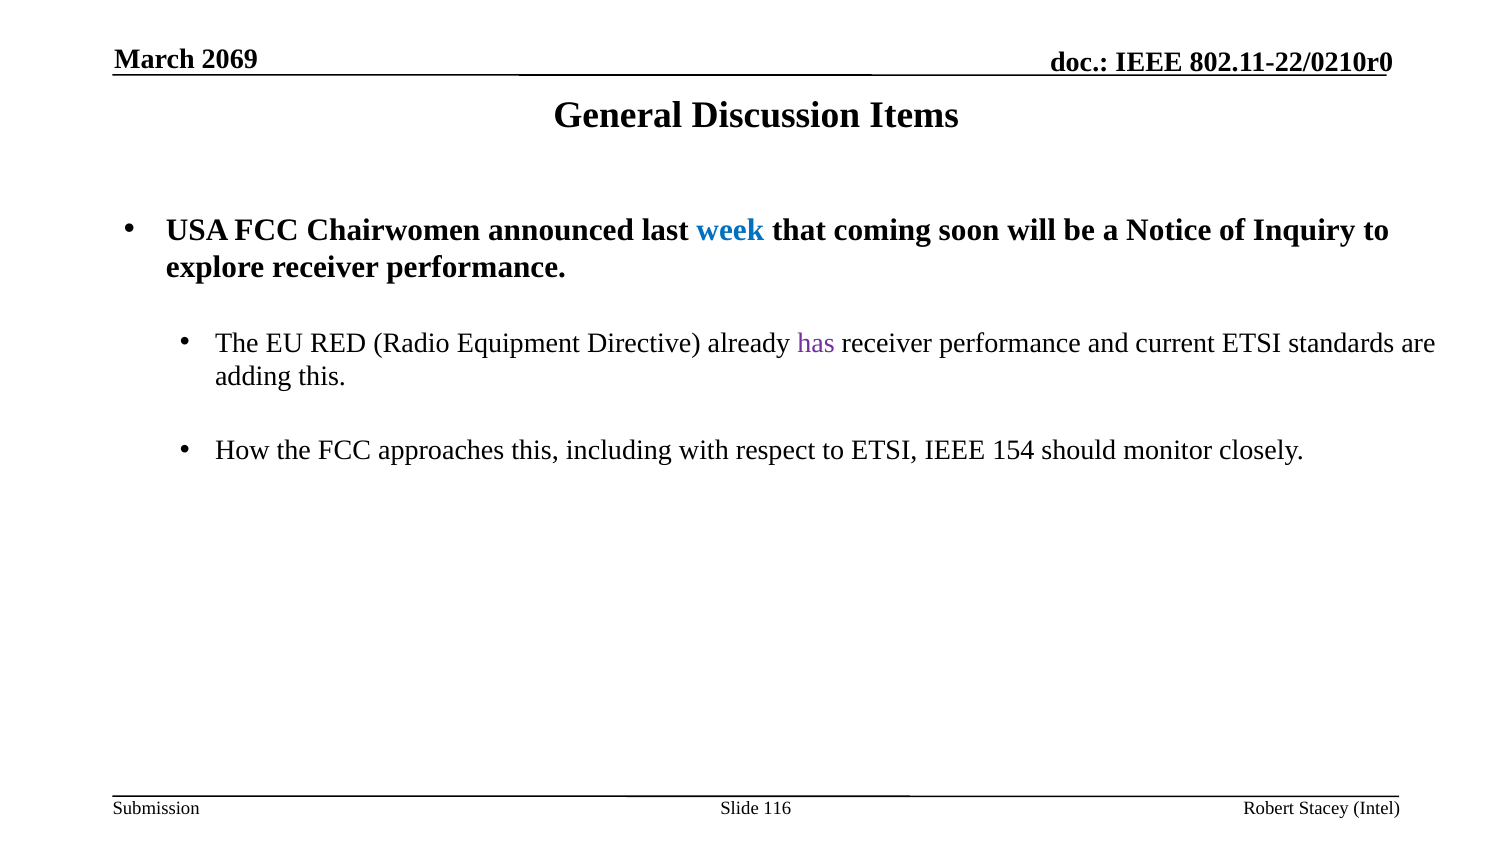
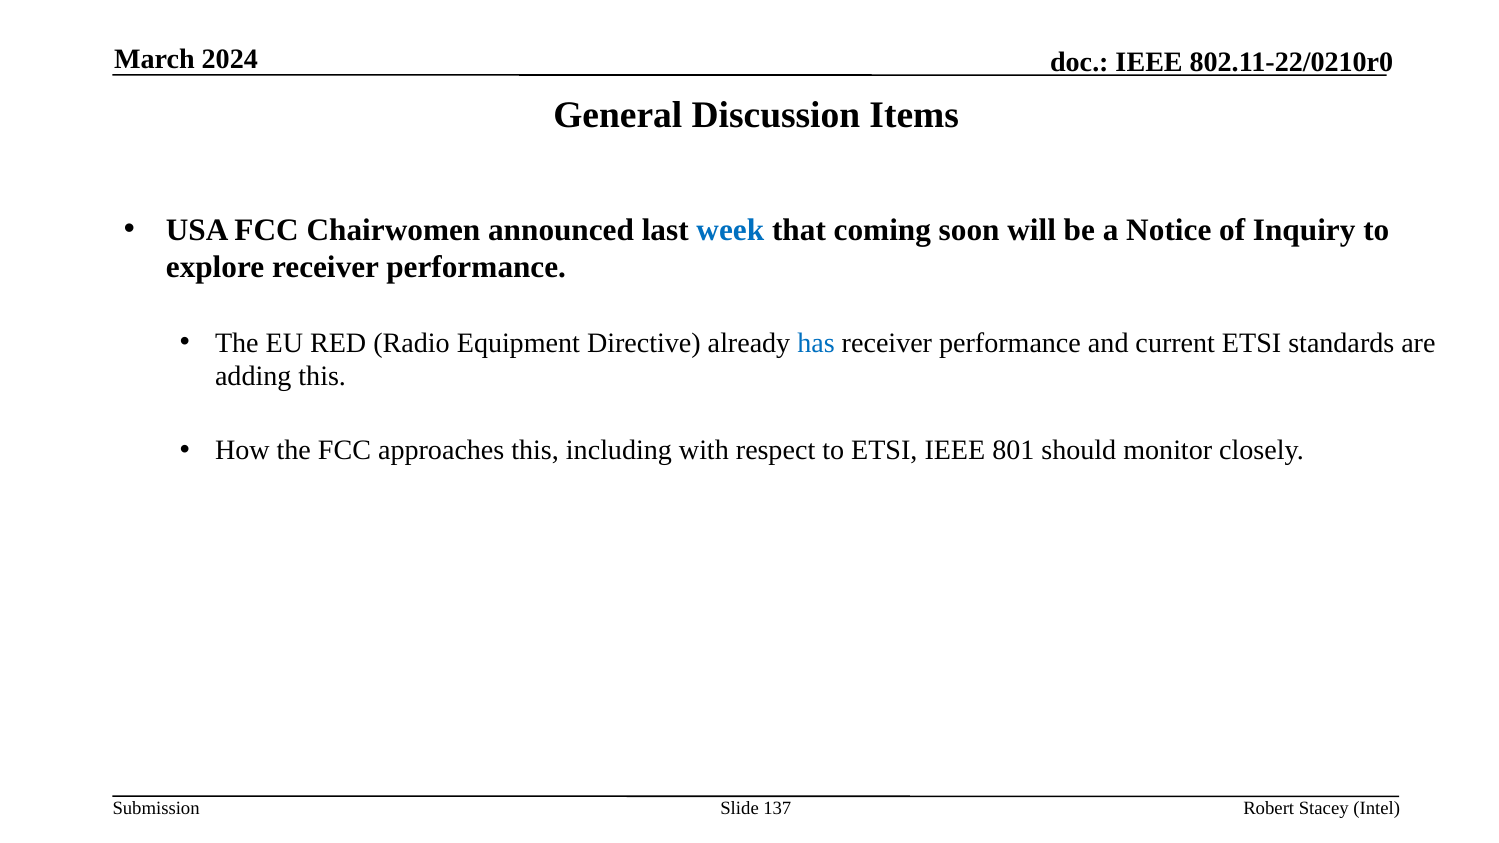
2069: 2069 -> 2024
has colour: purple -> blue
154: 154 -> 801
116: 116 -> 137
